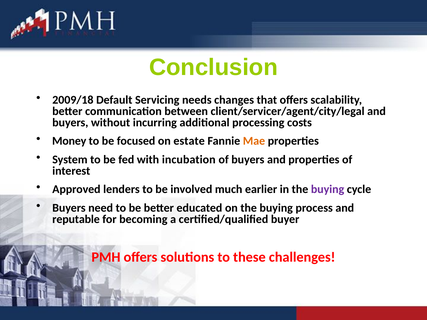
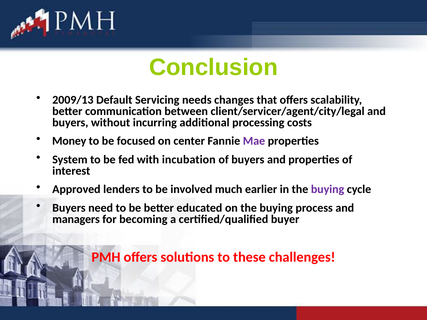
2009/18: 2009/18 -> 2009/13
estate: estate -> center
Mae colour: orange -> purple
reputable: reputable -> managers
